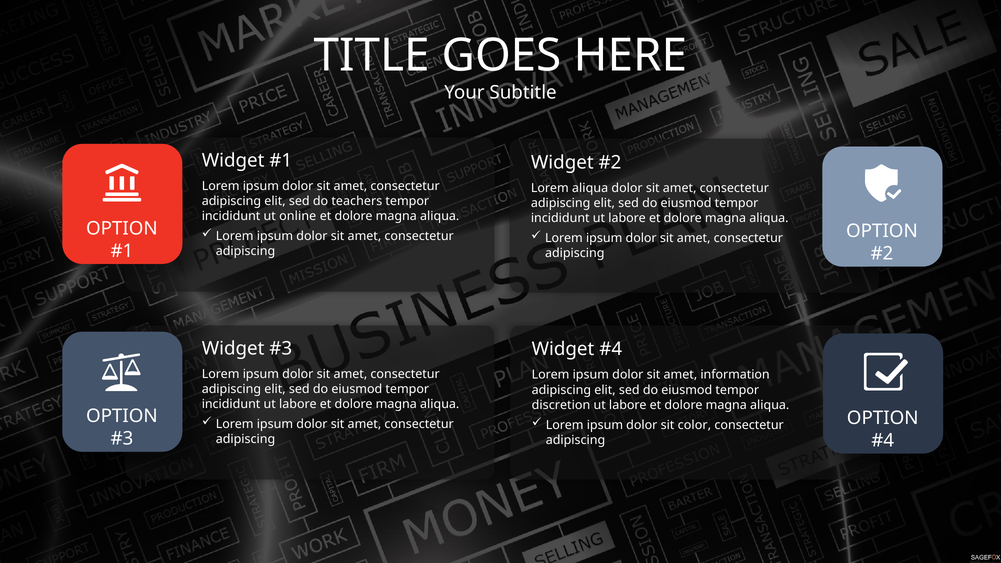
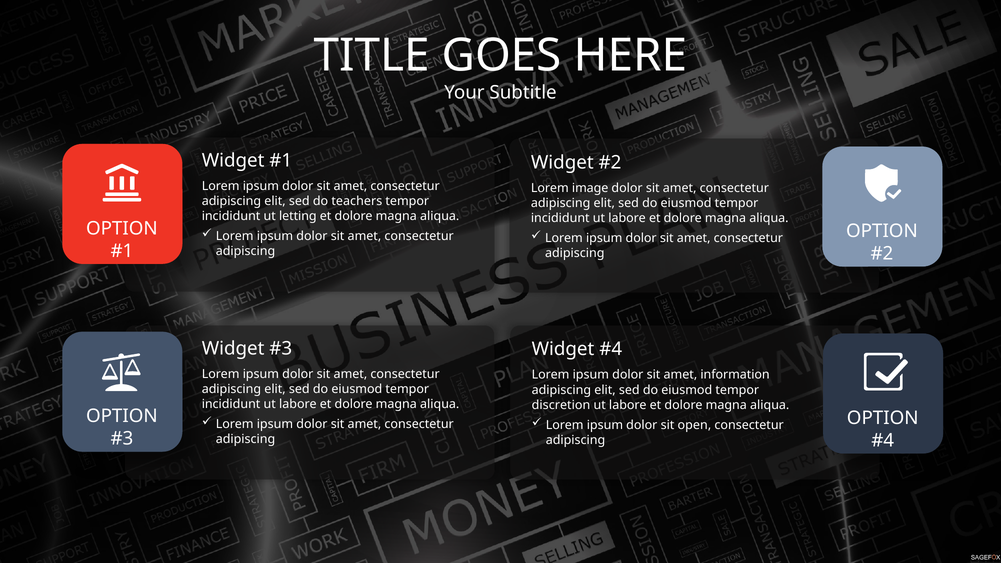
Lorem aliqua: aliqua -> image
online: online -> letting
color: color -> open
